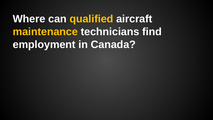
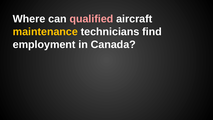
qualified colour: yellow -> pink
